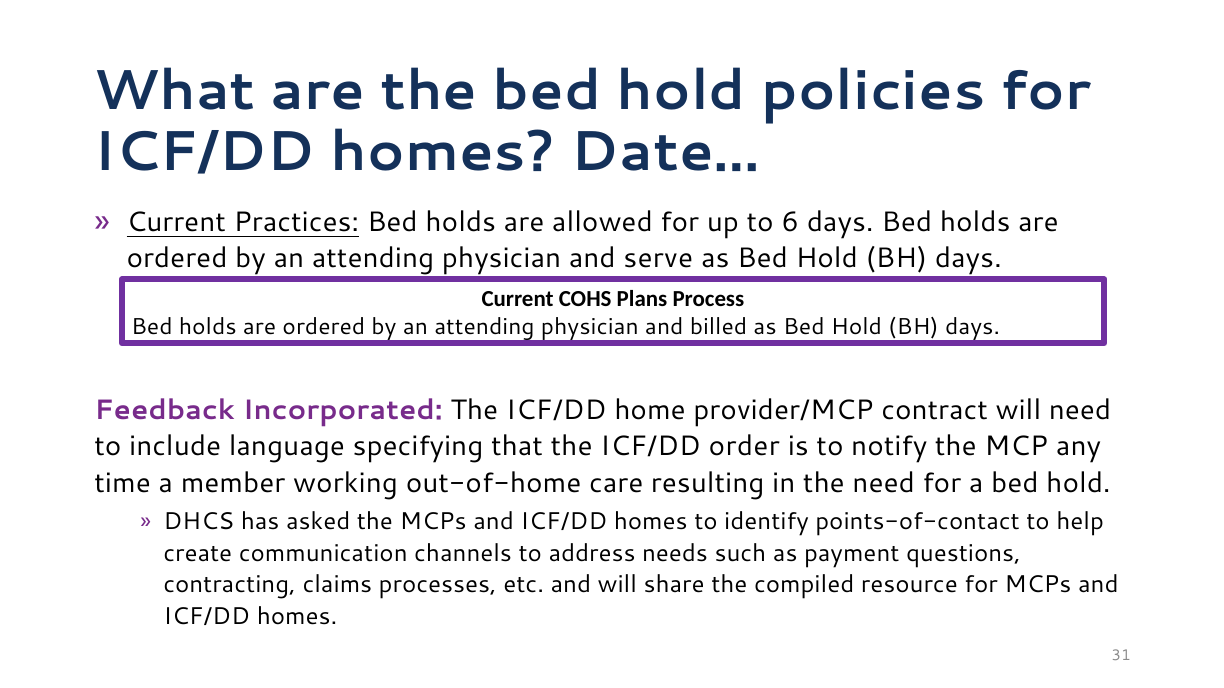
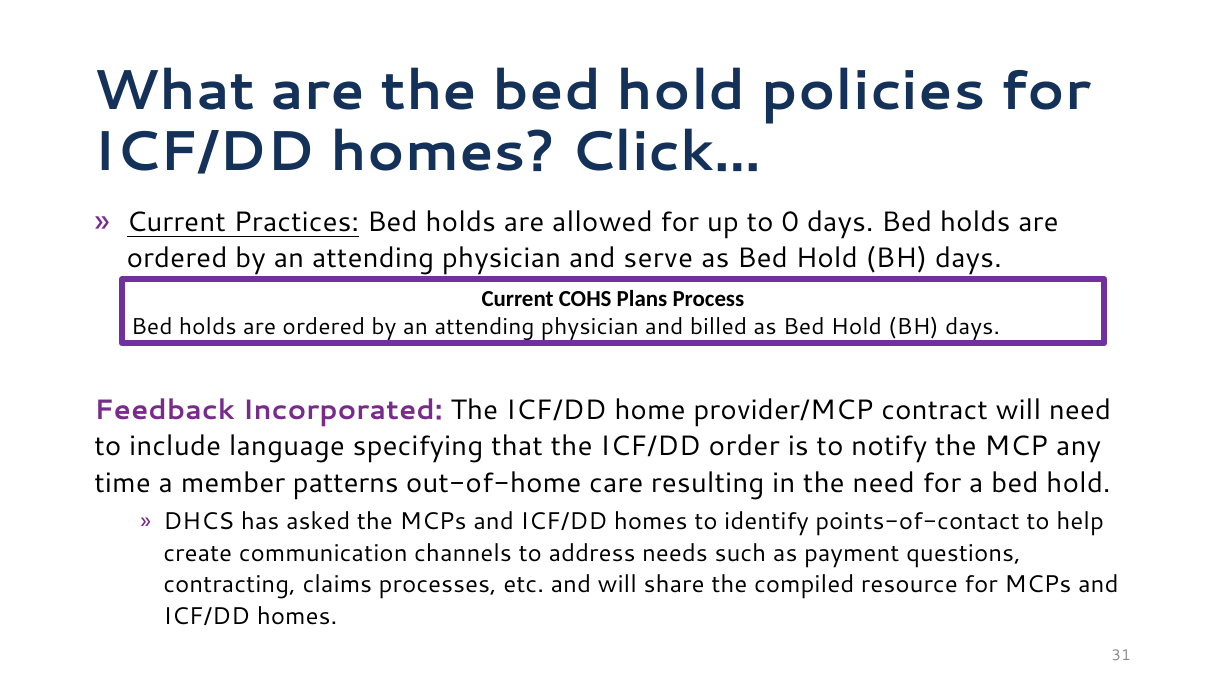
Date…: Date… -> Click…
6: 6 -> 0
working: working -> patterns
